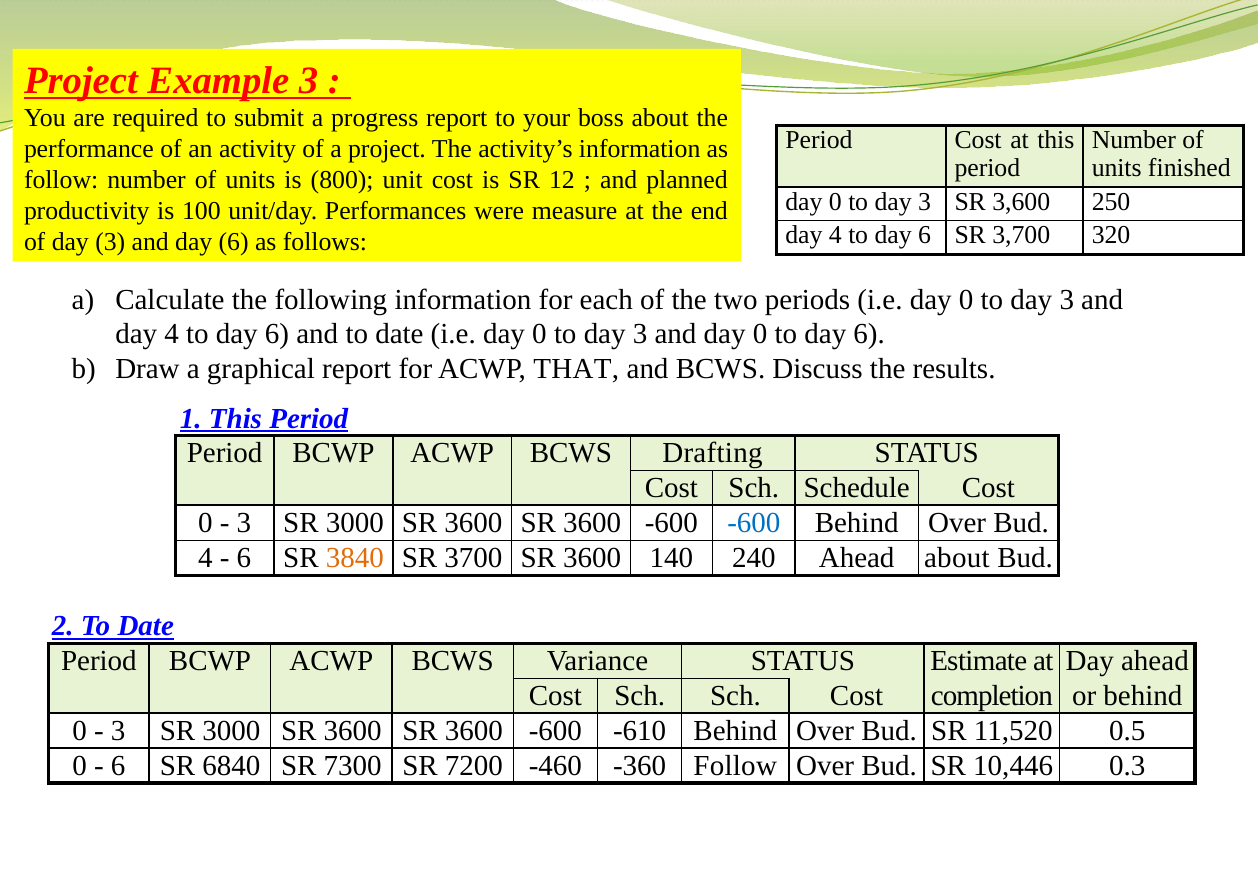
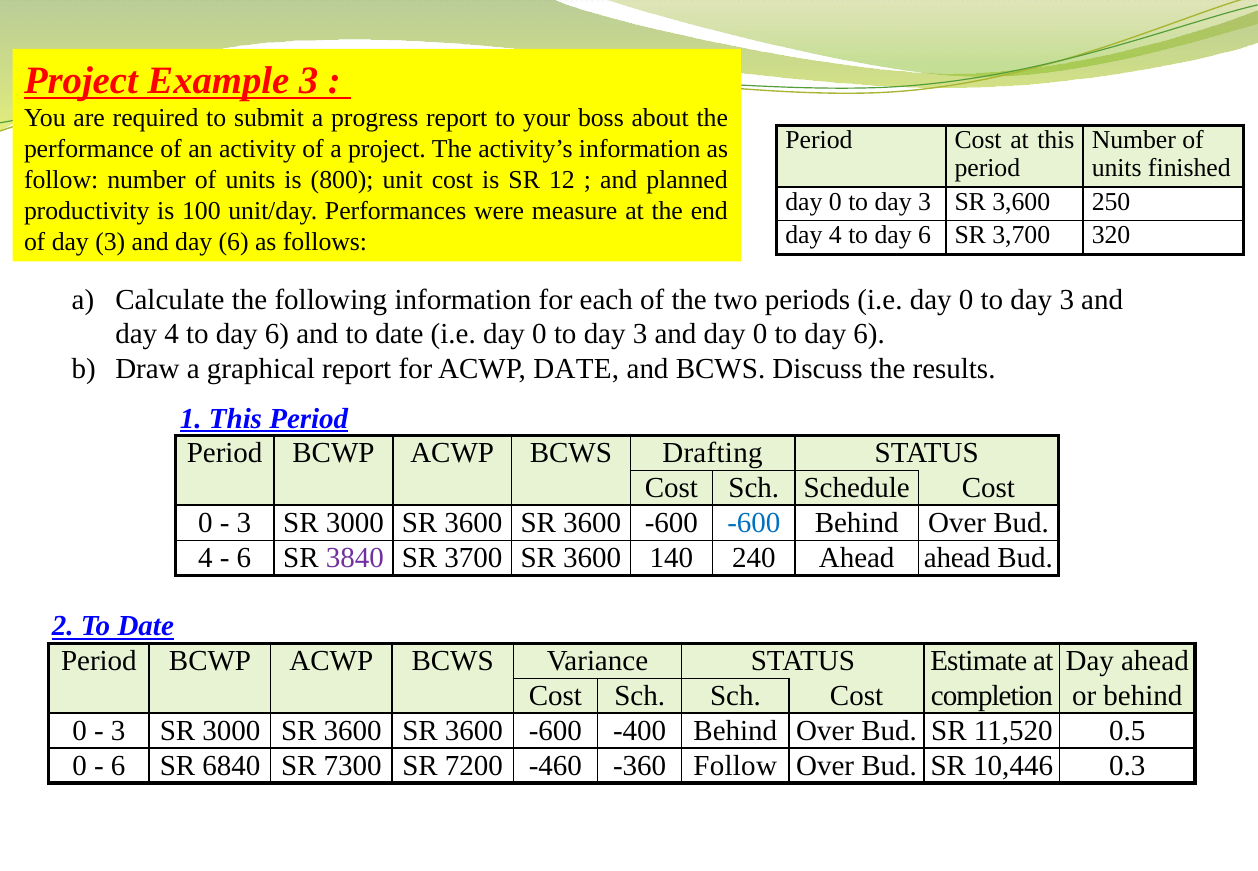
ACWP THAT: THAT -> DATE
3840 colour: orange -> purple
Ahead about: about -> ahead
-610: -610 -> -400
